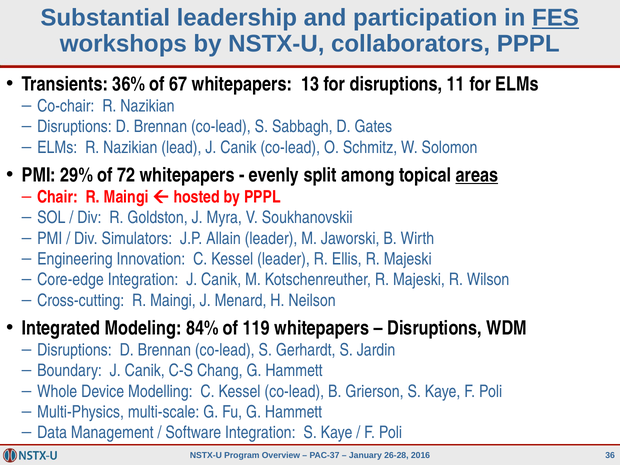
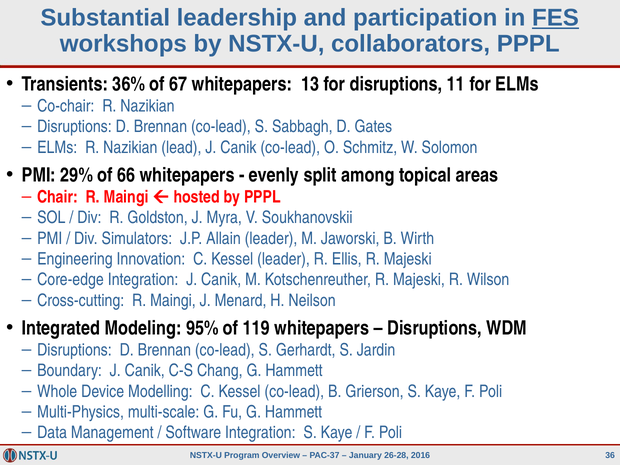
72: 72 -> 66
areas underline: present -> none
84%: 84% -> 95%
